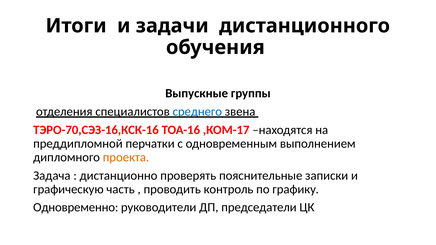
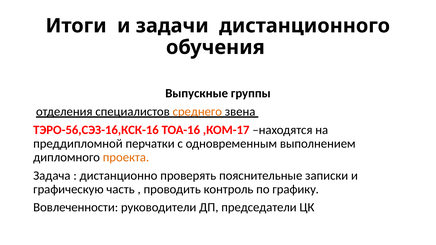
среднего colour: blue -> orange
ТЭРО-70,СЭЗ-16,КСК-16: ТЭРО-70,СЭЗ-16,КСК-16 -> ТЭРО-56,СЭЗ-16,КСК-16
Одновременно: Одновременно -> Вовлеченности
